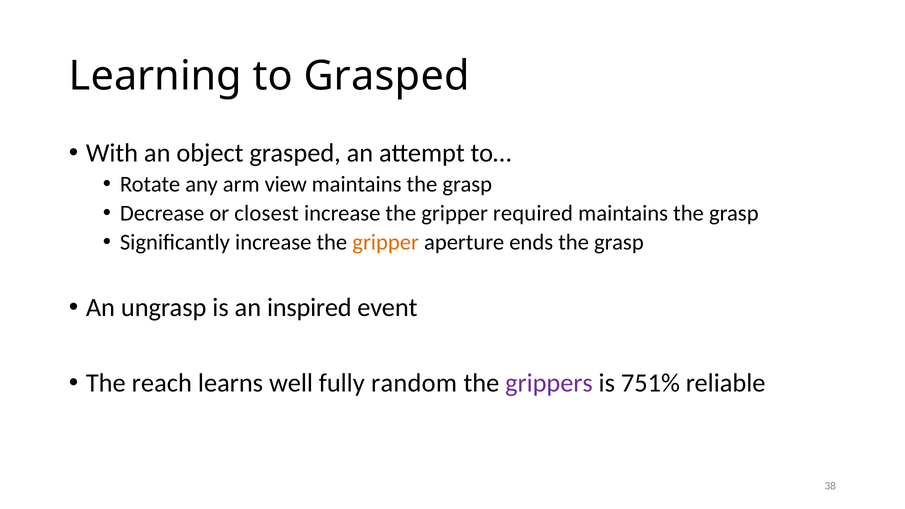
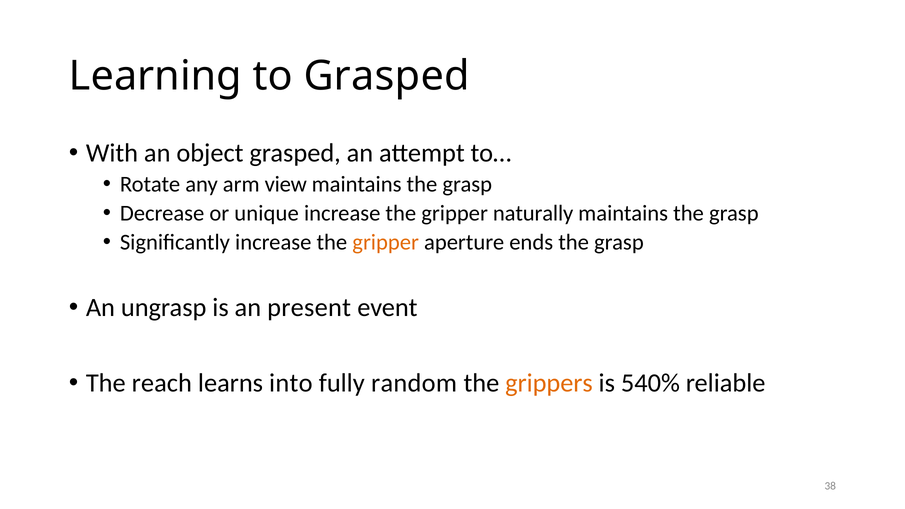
closest: closest -> unique
required: required -> naturally
inspired: inspired -> present
well: well -> into
grippers colour: purple -> orange
751%: 751% -> 540%
